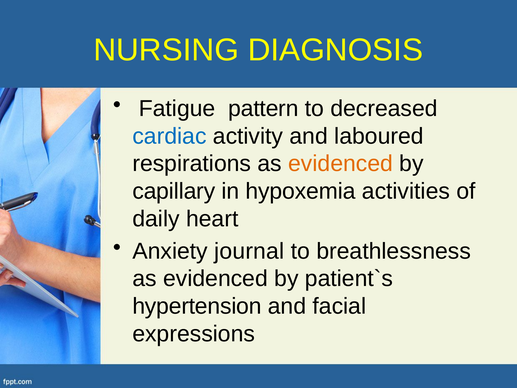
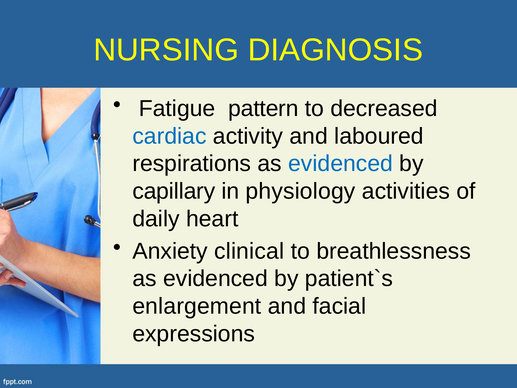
evidenced at (341, 164) colour: orange -> blue
hypoxemia: hypoxemia -> physiology
journal: journal -> clinical
hypertension: hypertension -> enlargement
